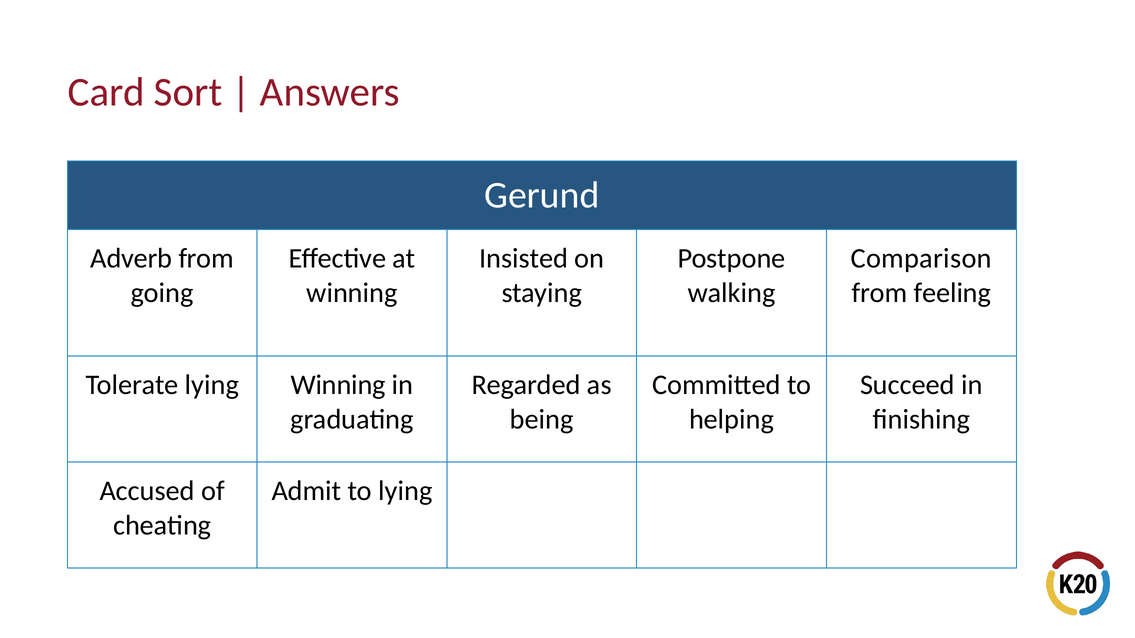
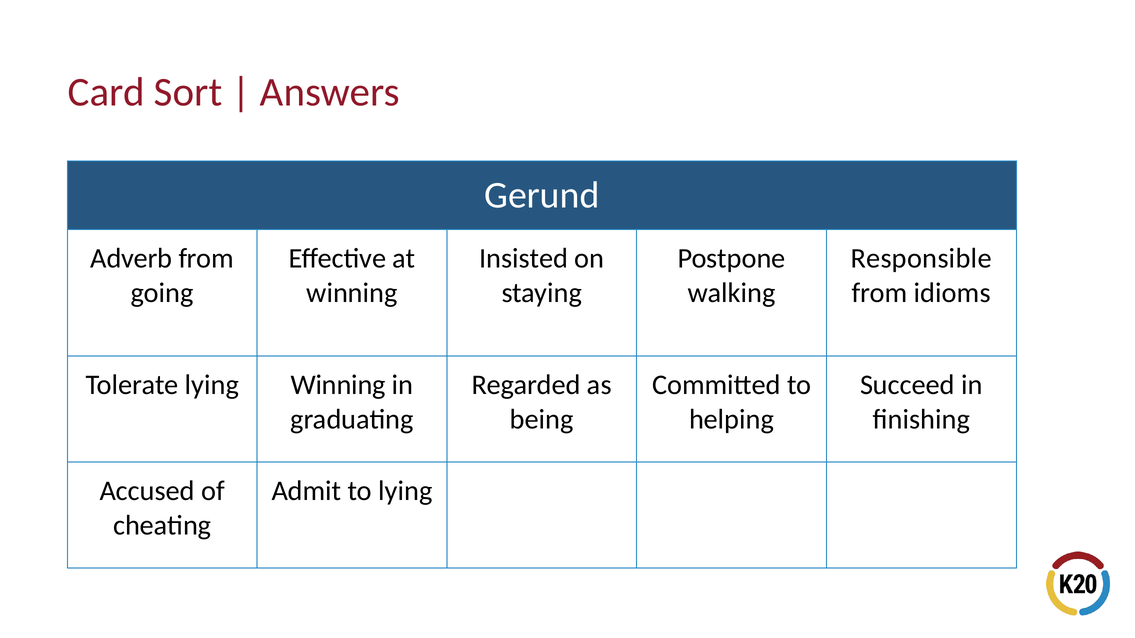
Comparison: Comparison -> Responsible
feeling: feeling -> idioms
